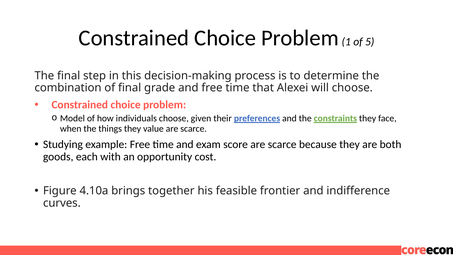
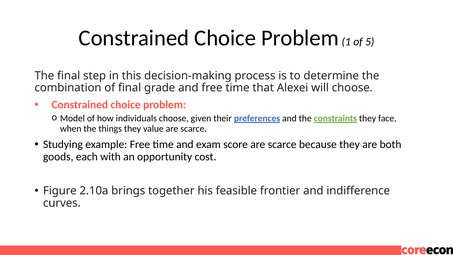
4.10a: 4.10a -> 2.10a
